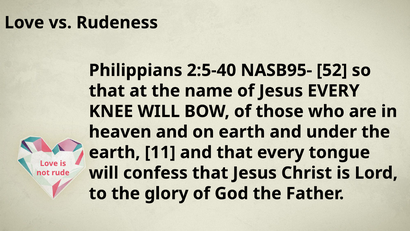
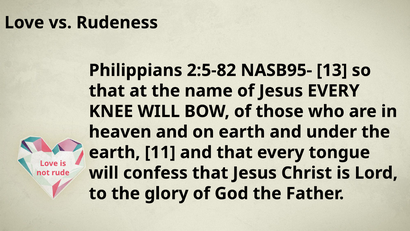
2:5-40: 2:5-40 -> 2:5-82
52: 52 -> 13
